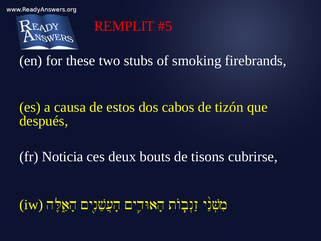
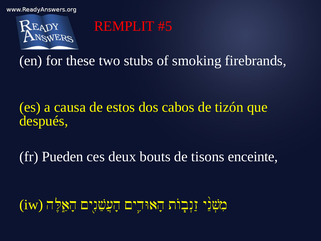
Noticia: Noticia -> Pueden
cubrirse: cubrirse -> enceinte
